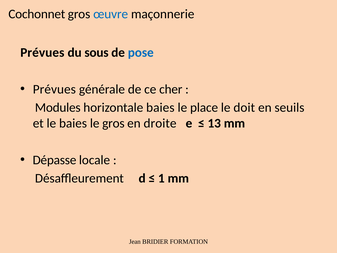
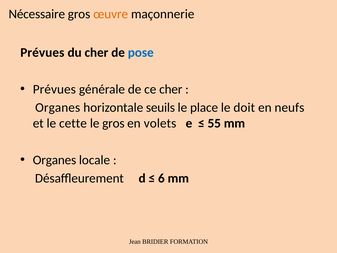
Cochonnet: Cochonnet -> Nécessaire
œuvre colour: blue -> orange
du sous: sous -> cher
Modules at (58, 108): Modules -> Organes
horizontale baies: baies -> seuils
seuils: seuils -> neufs
le baies: baies -> cette
droite: droite -> volets
13: 13 -> 55
Dépasse at (54, 160): Dépasse -> Organes
1: 1 -> 6
